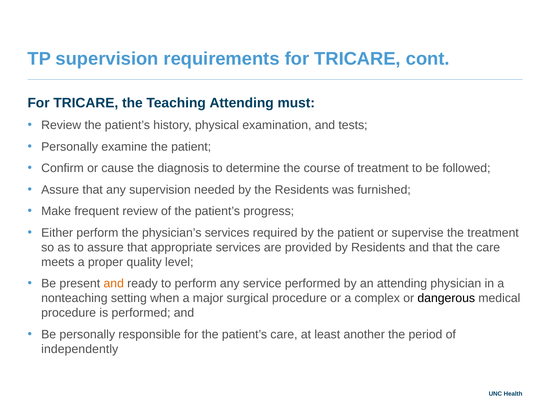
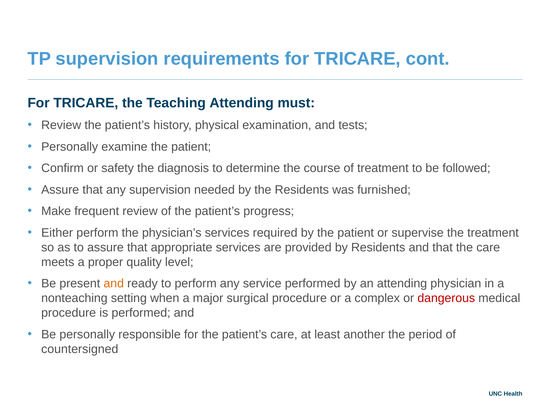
cause: cause -> safety
dangerous colour: black -> red
independently: independently -> countersigned
